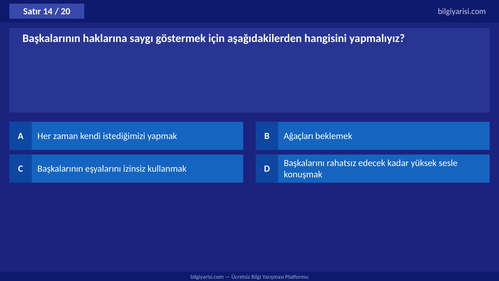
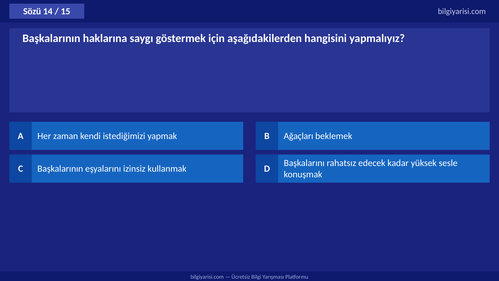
Satır: Satır -> Sözü
20: 20 -> 15
